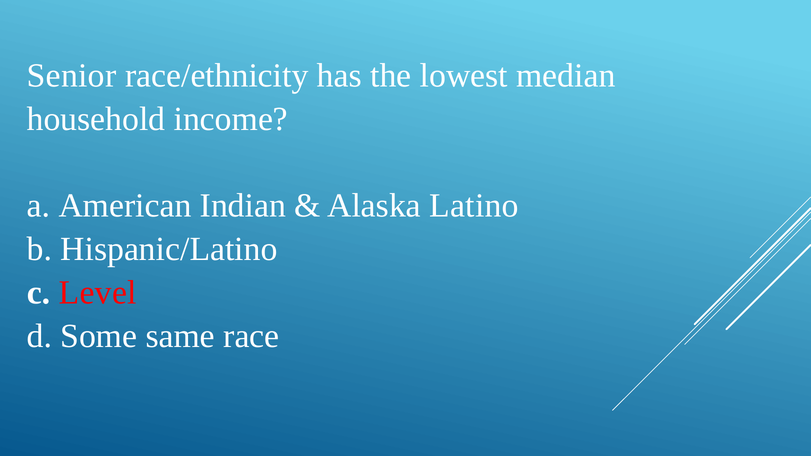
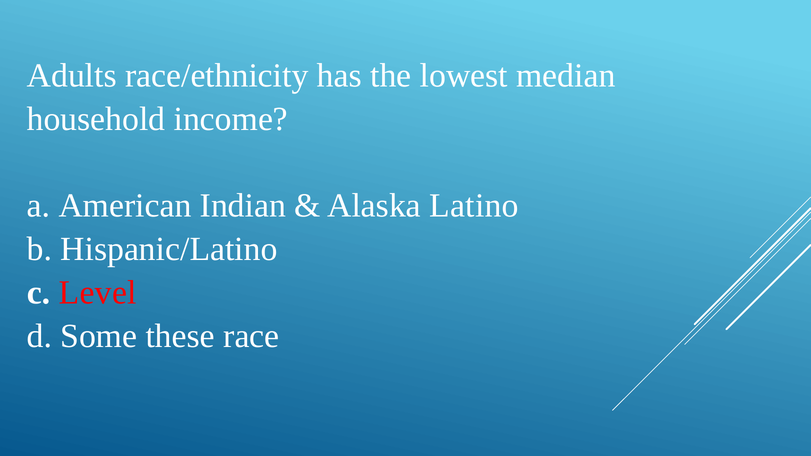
Senior: Senior -> Adults
same: same -> these
